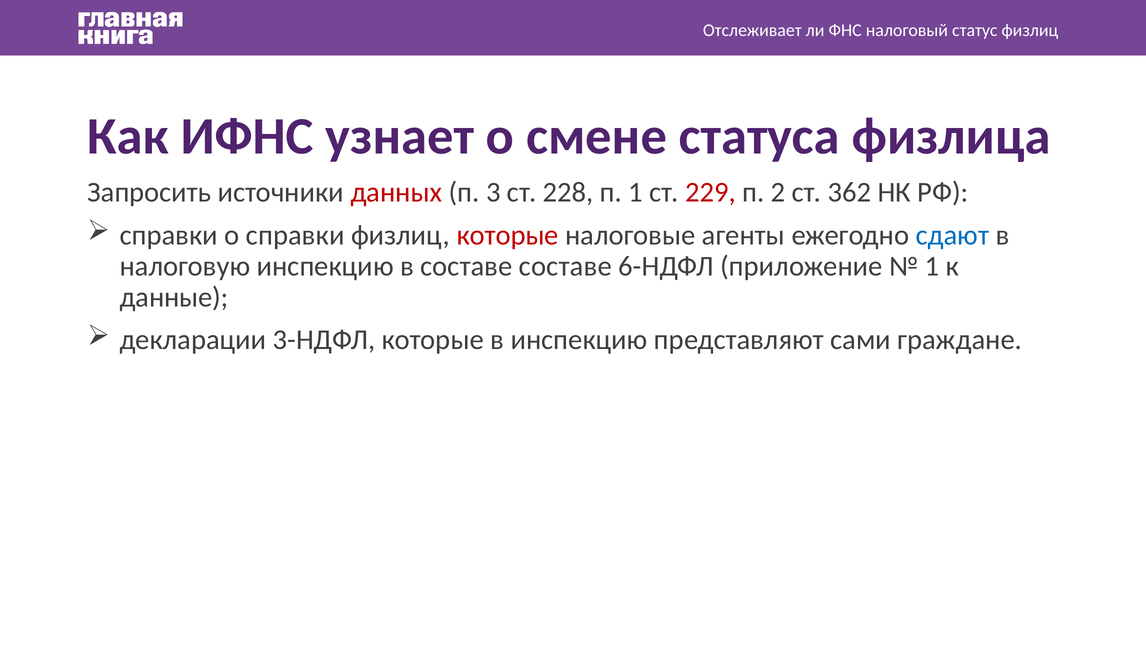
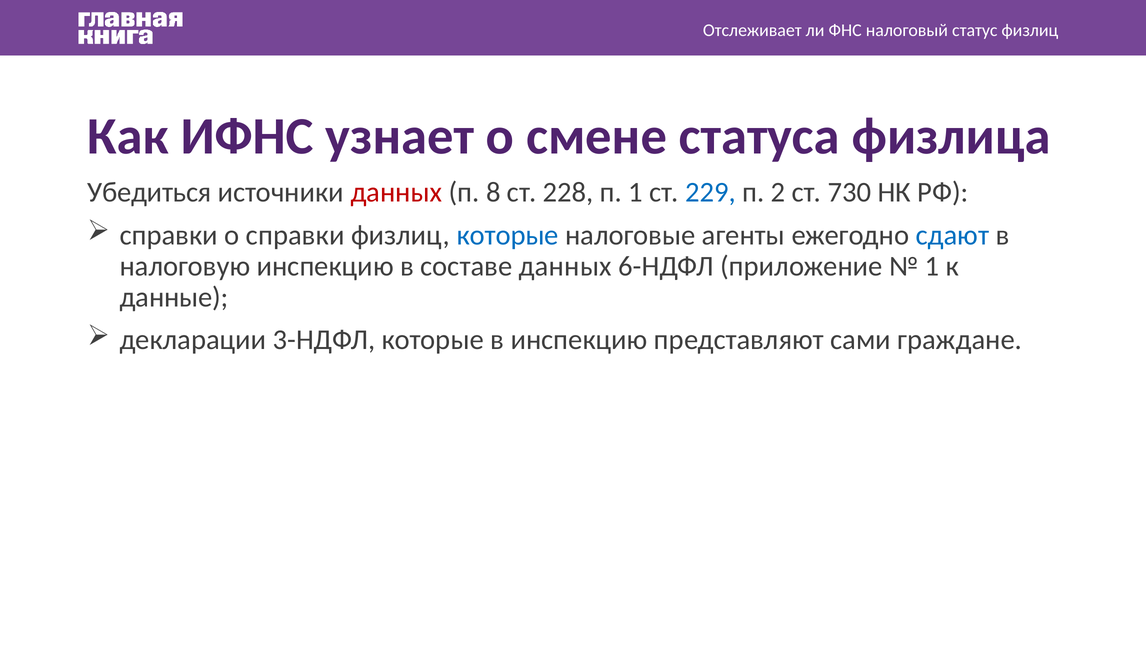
Запросить: Запросить -> Убедиться
3: 3 -> 8
229 colour: red -> blue
362: 362 -> 730
которые at (508, 235) colour: red -> blue
составе составе: составе -> данных
